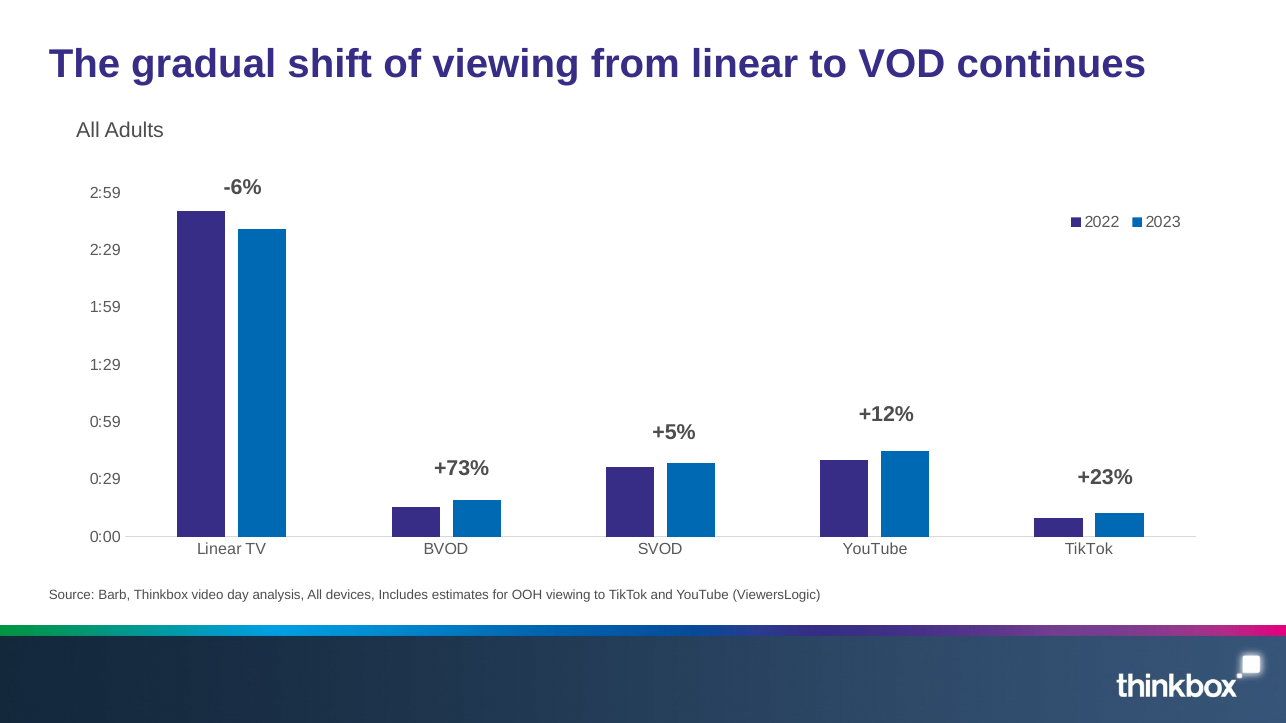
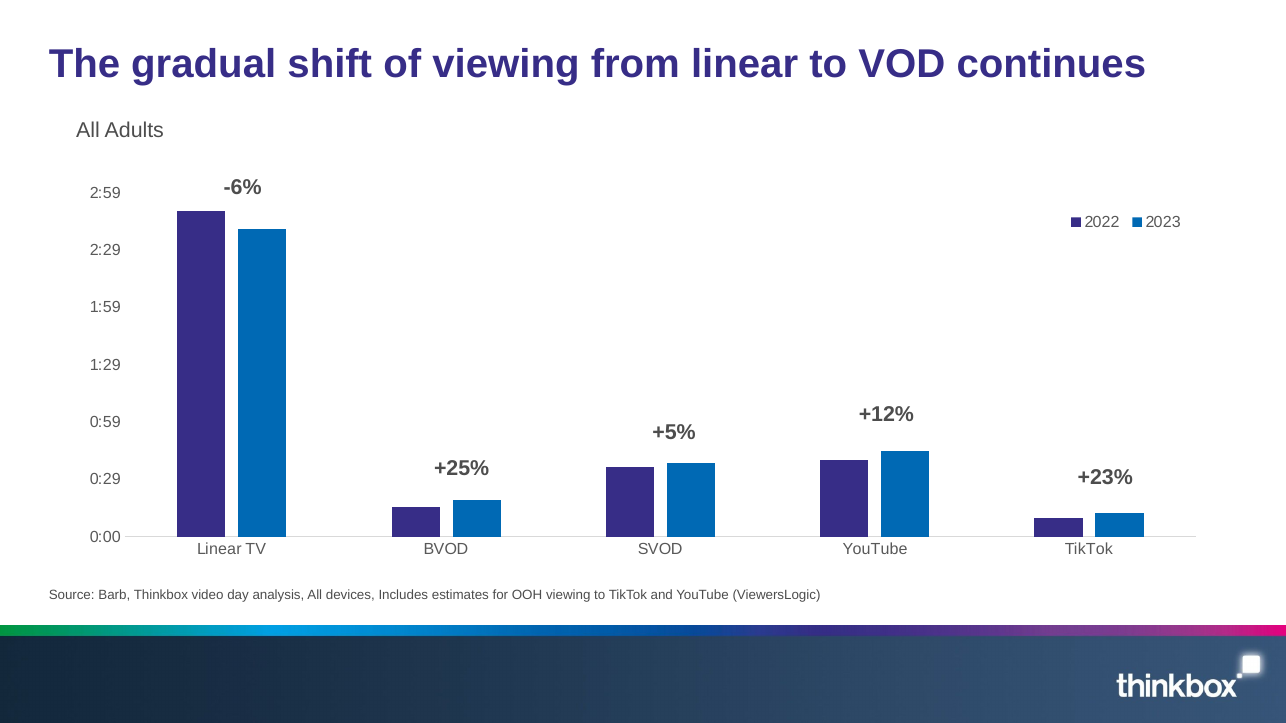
+73%: +73% -> +25%
